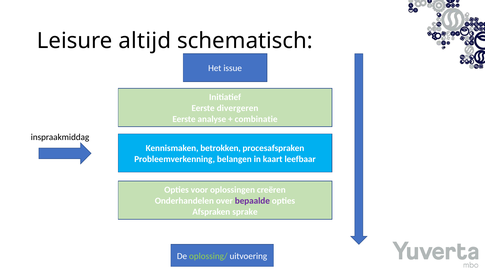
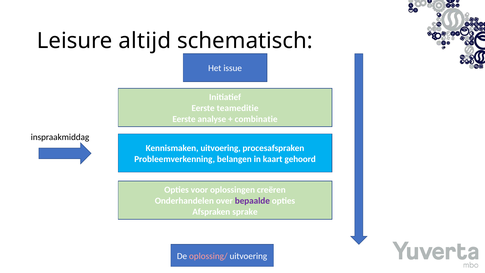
divergeren: divergeren -> teameditie
Kennismaken betrokken: betrokken -> uitvoering
leefbaar: leefbaar -> gehoord
oplossing/ colour: light green -> pink
